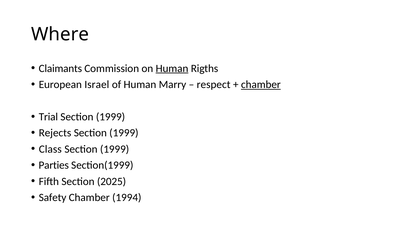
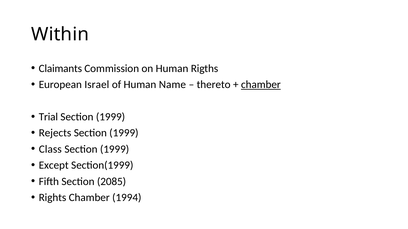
Where: Where -> Within
Human at (172, 69) underline: present -> none
Marry: Marry -> Name
respect: respect -> thereto
Parties: Parties -> Except
2025: 2025 -> 2085
Safety: Safety -> Rights
